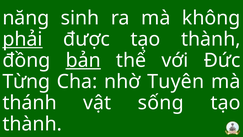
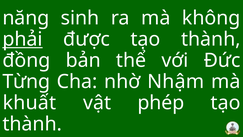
bản underline: present -> none
Tuyên: Tuyên -> Nhậm
thánh: thánh -> khuất
sống: sống -> phép
